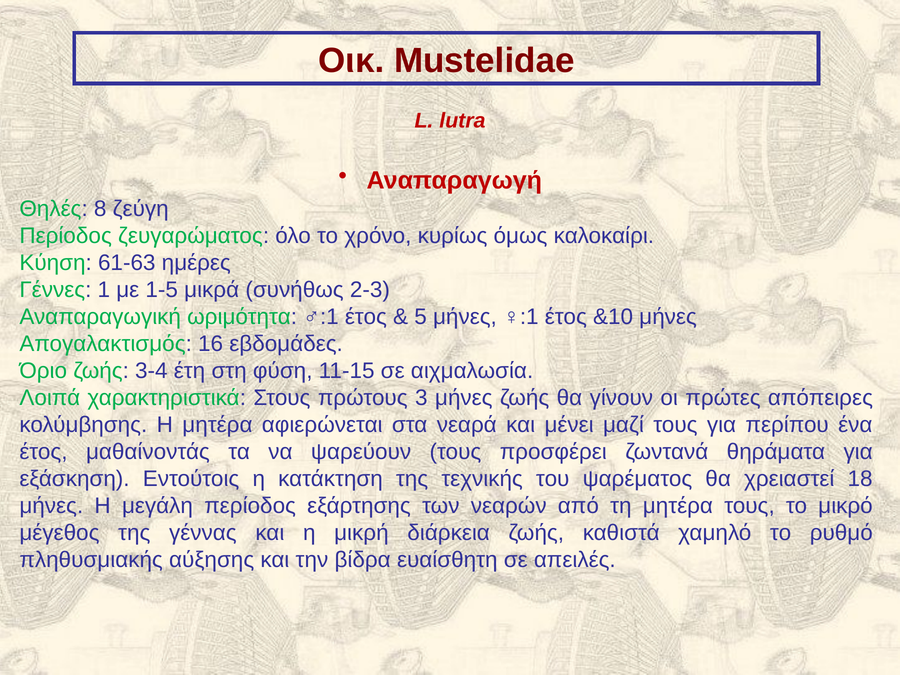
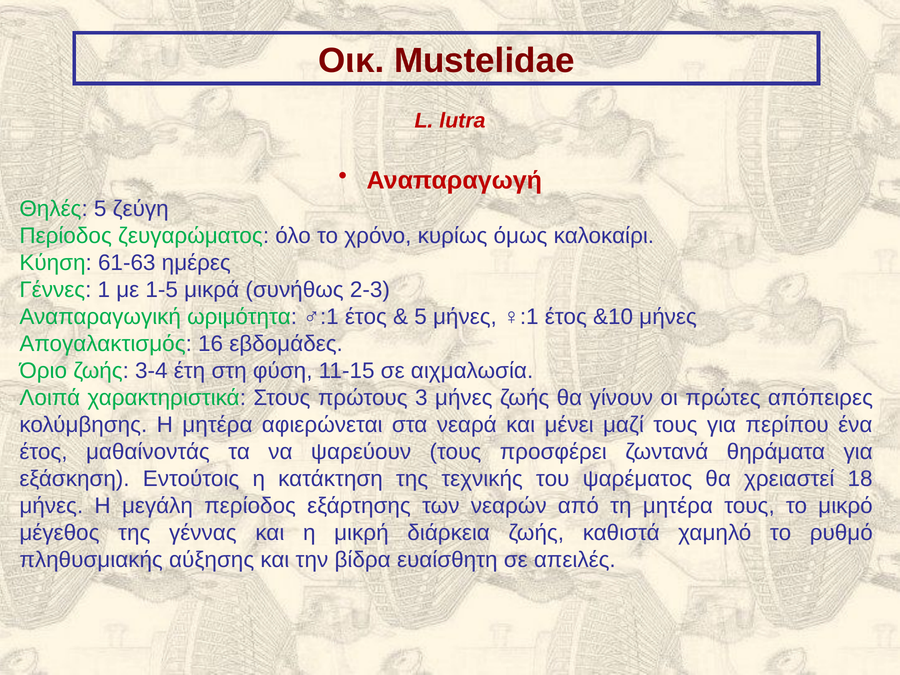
Θηλές 8: 8 -> 5
